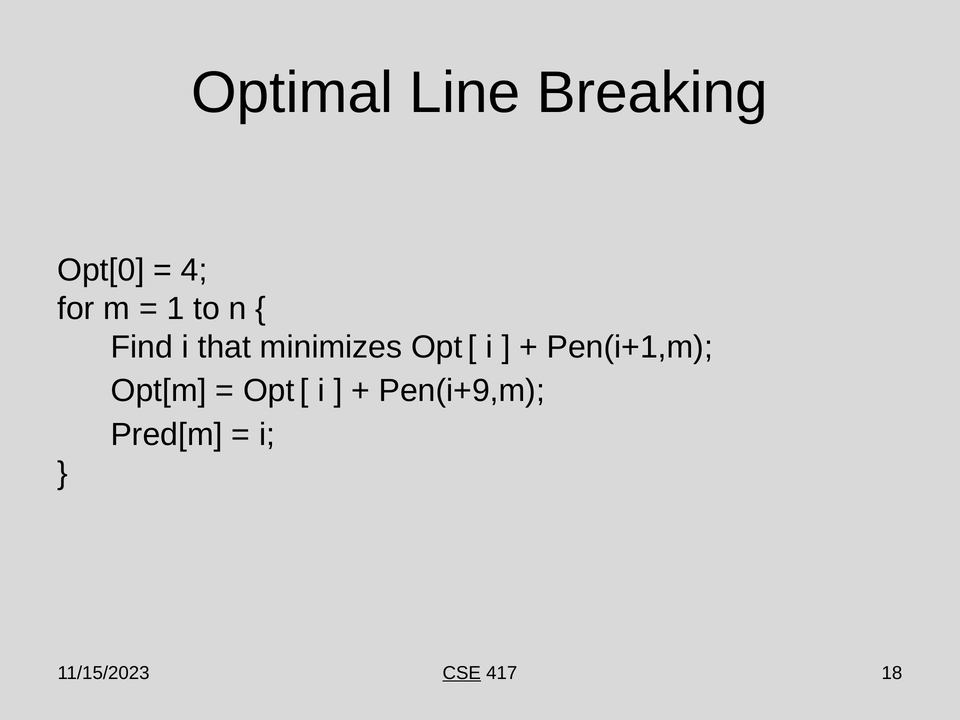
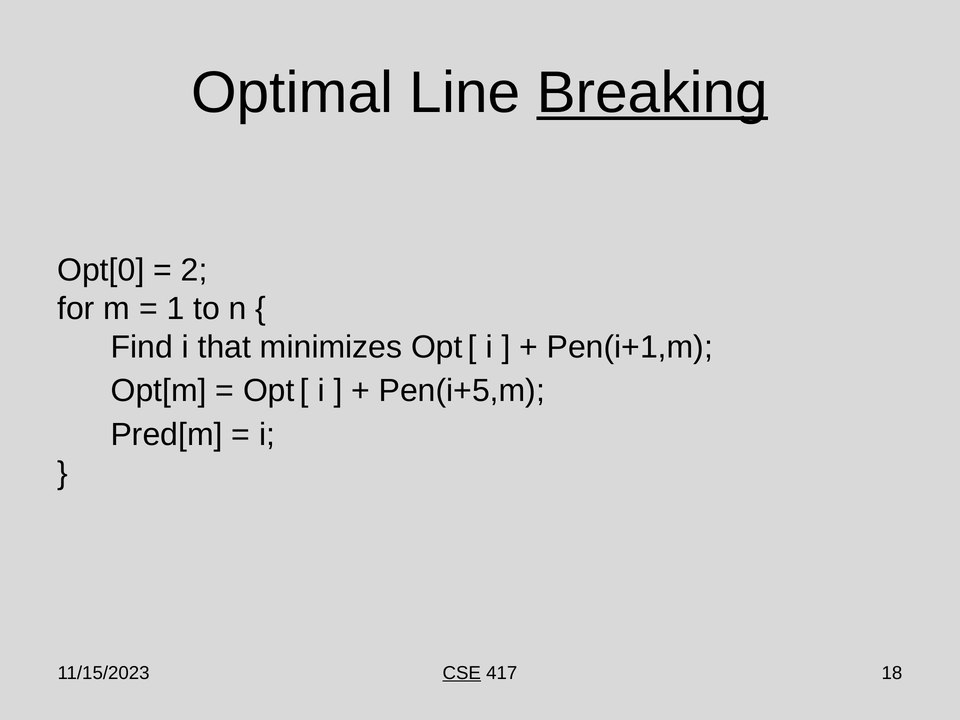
Breaking underline: none -> present
4: 4 -> 2
Pen(i+9,m: Pen(i+9,m -> Pen(i+5,m
